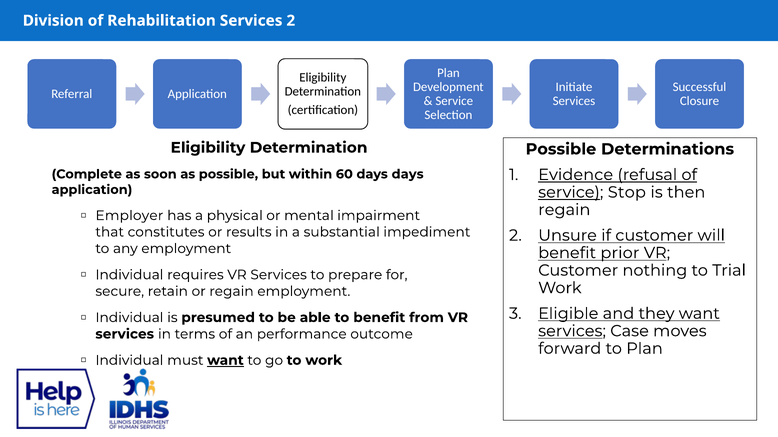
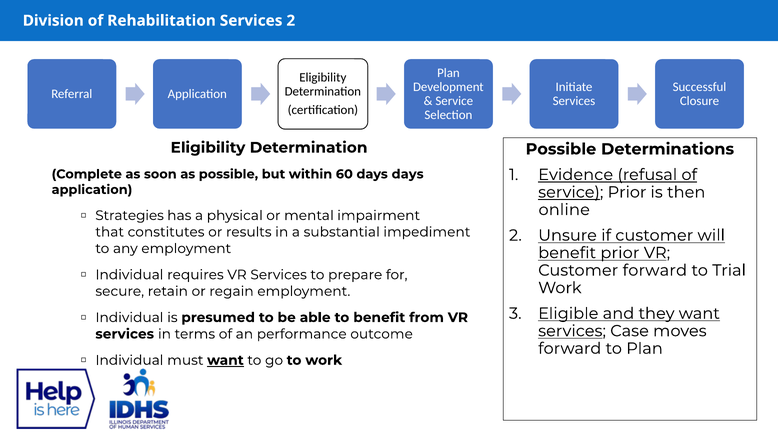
service Stop: Stop -> Prior
regain at (564, 210): regain -> online
Employer: Employer -> Strategies
Customer nothing: nothing -> forward
